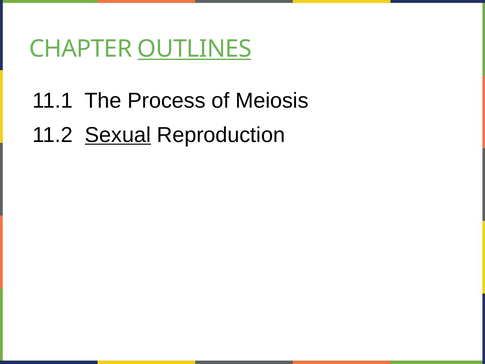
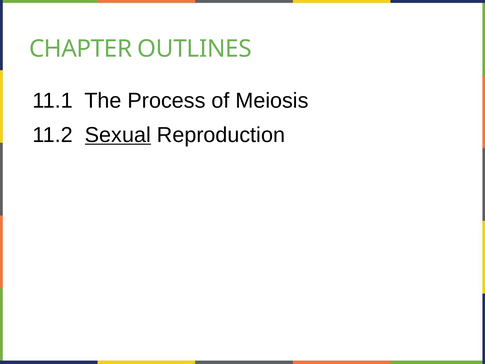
OUTLINES underline: present -> none
